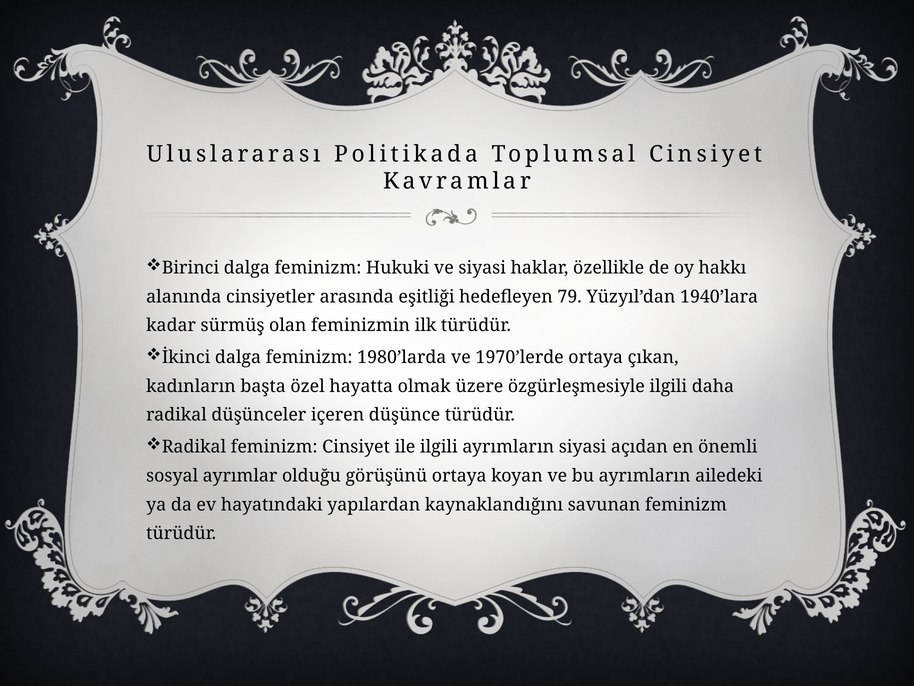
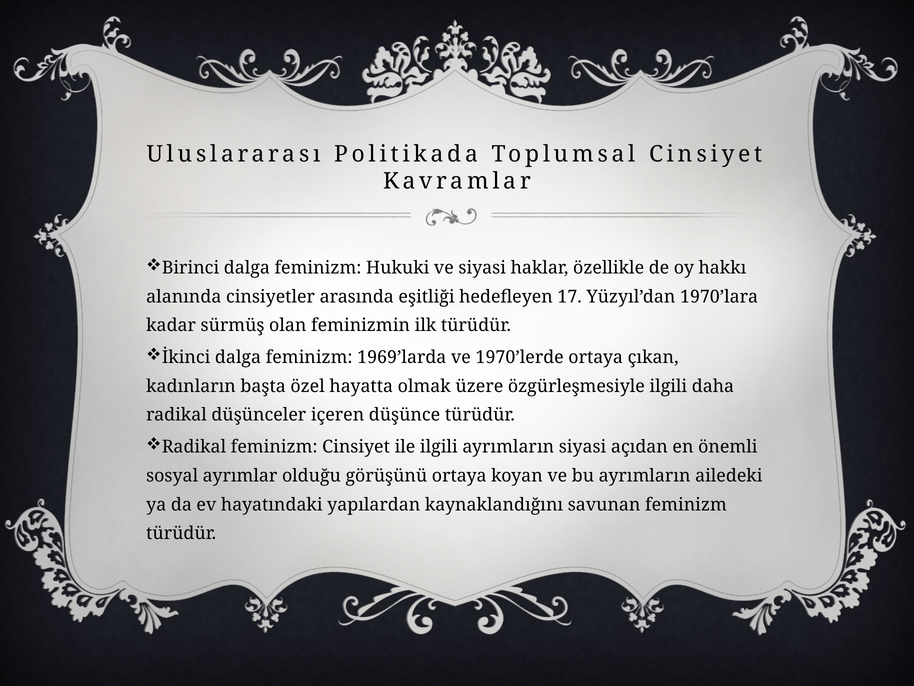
79: 79 -> 17
1940’lara: 1940’lara -> 1970’lara
1980’larda: 1980’larda -> 1969’larda
